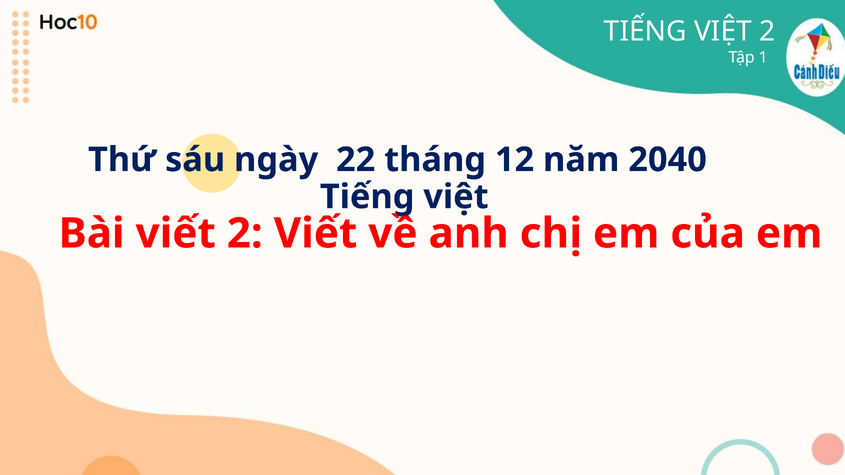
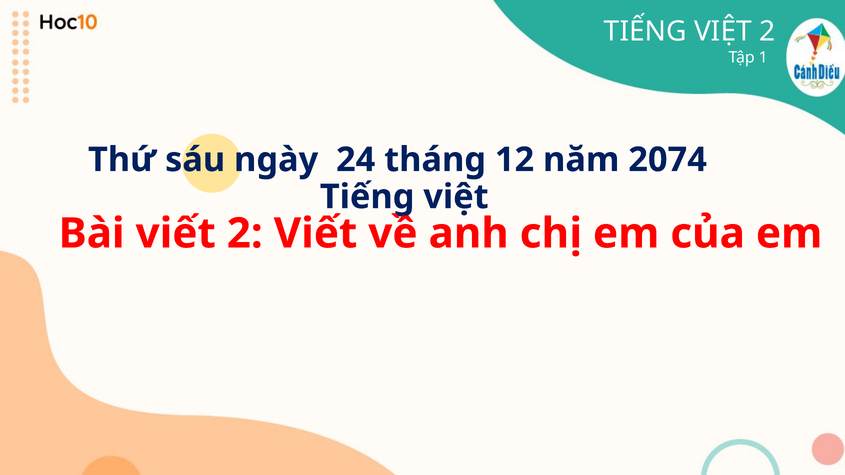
22: 22 -> 24
2040: 2040 -> 2074
